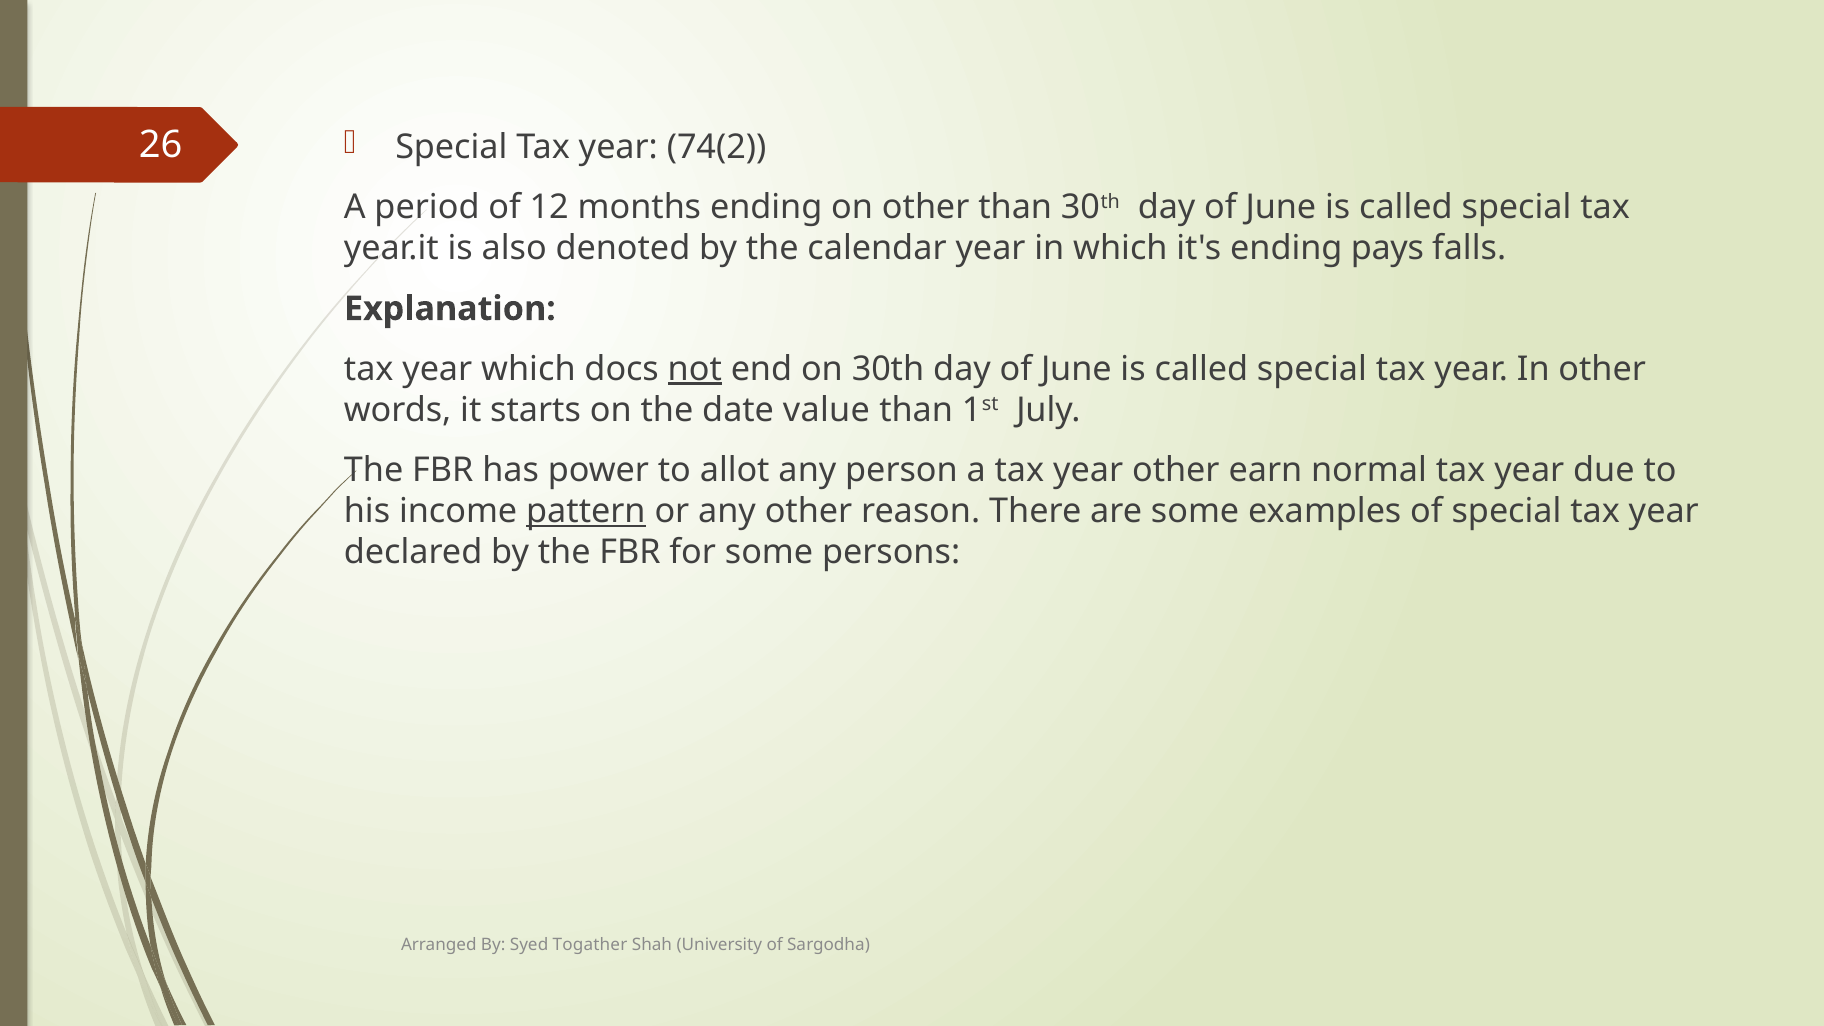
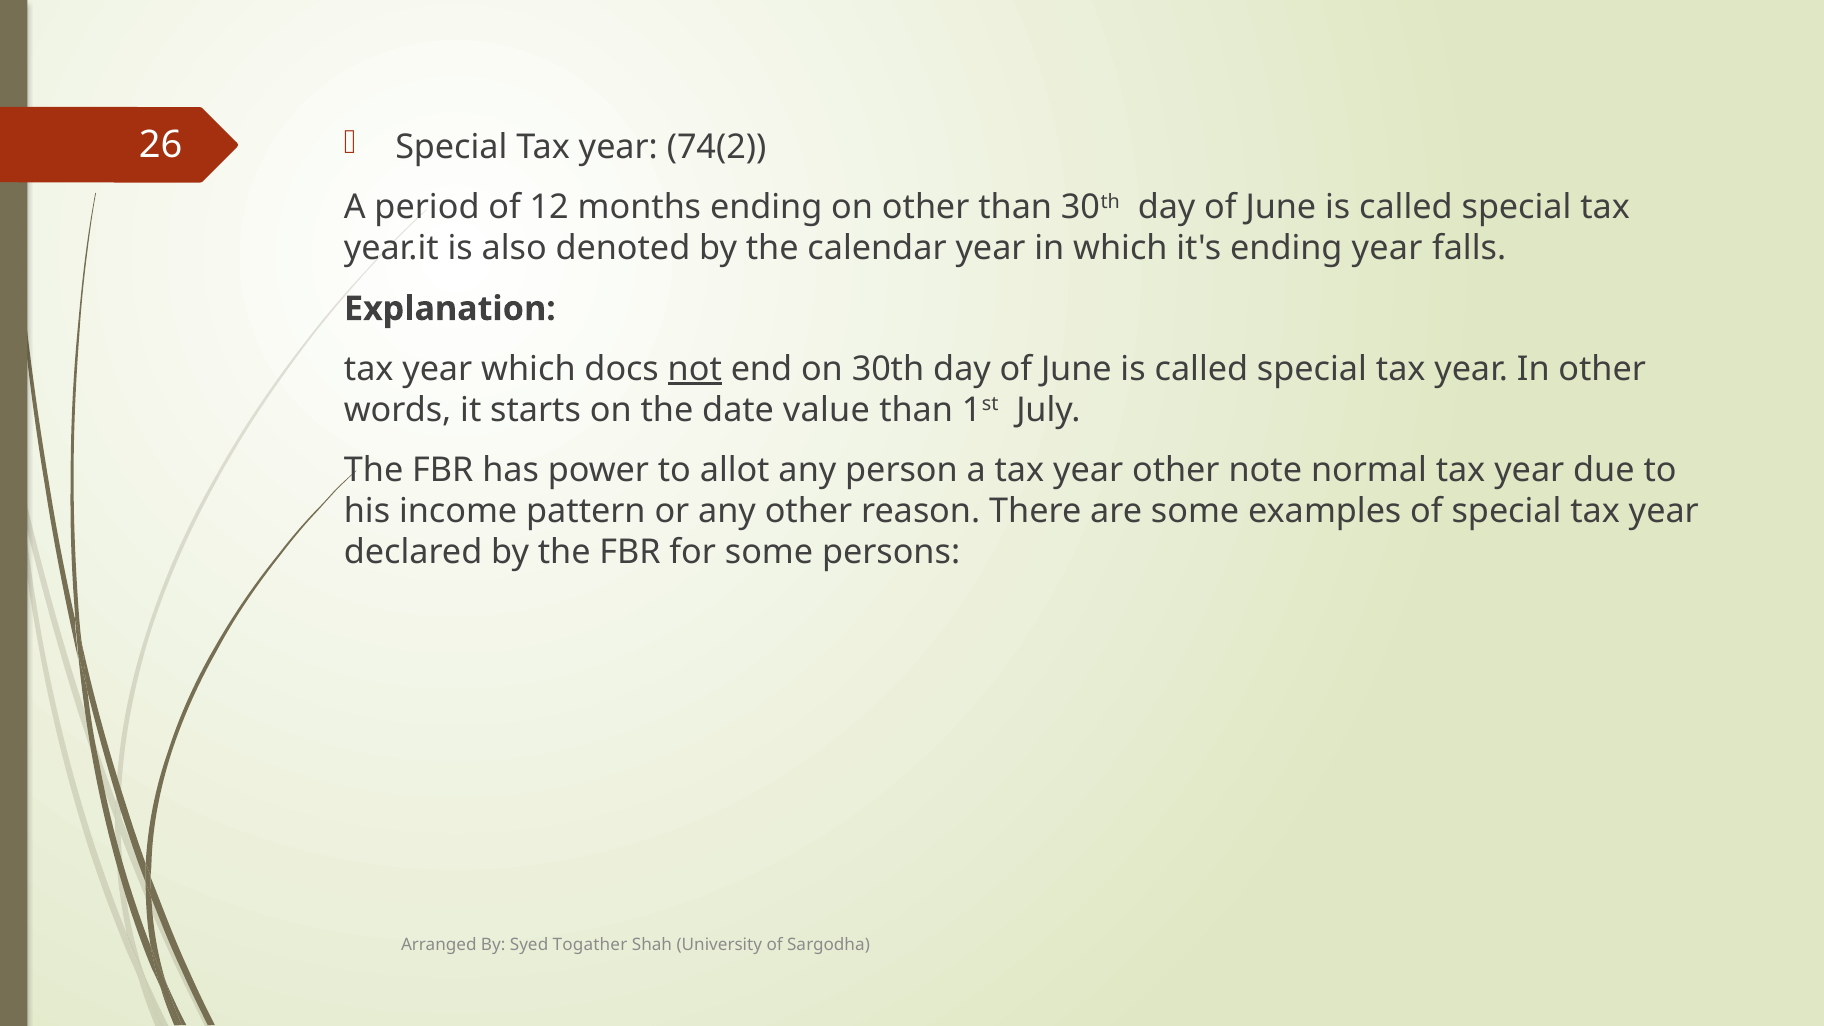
ending pays: pays -> year
earn: earn -> note
pattern underline: present -> none
